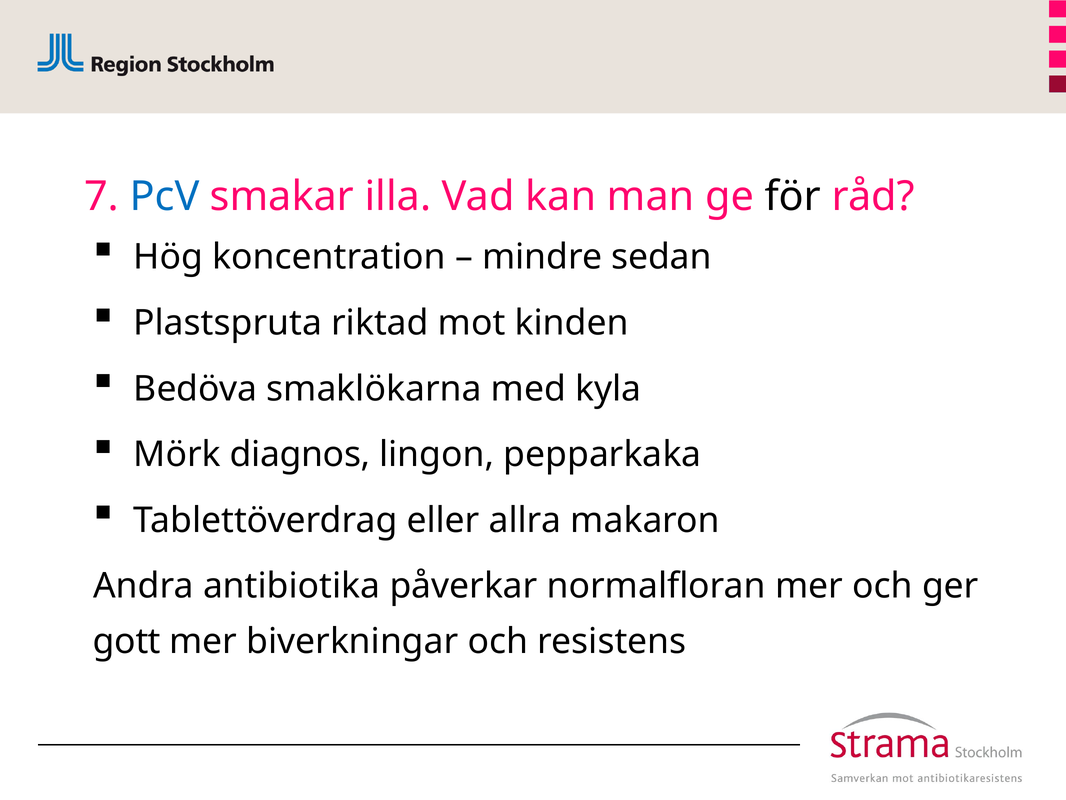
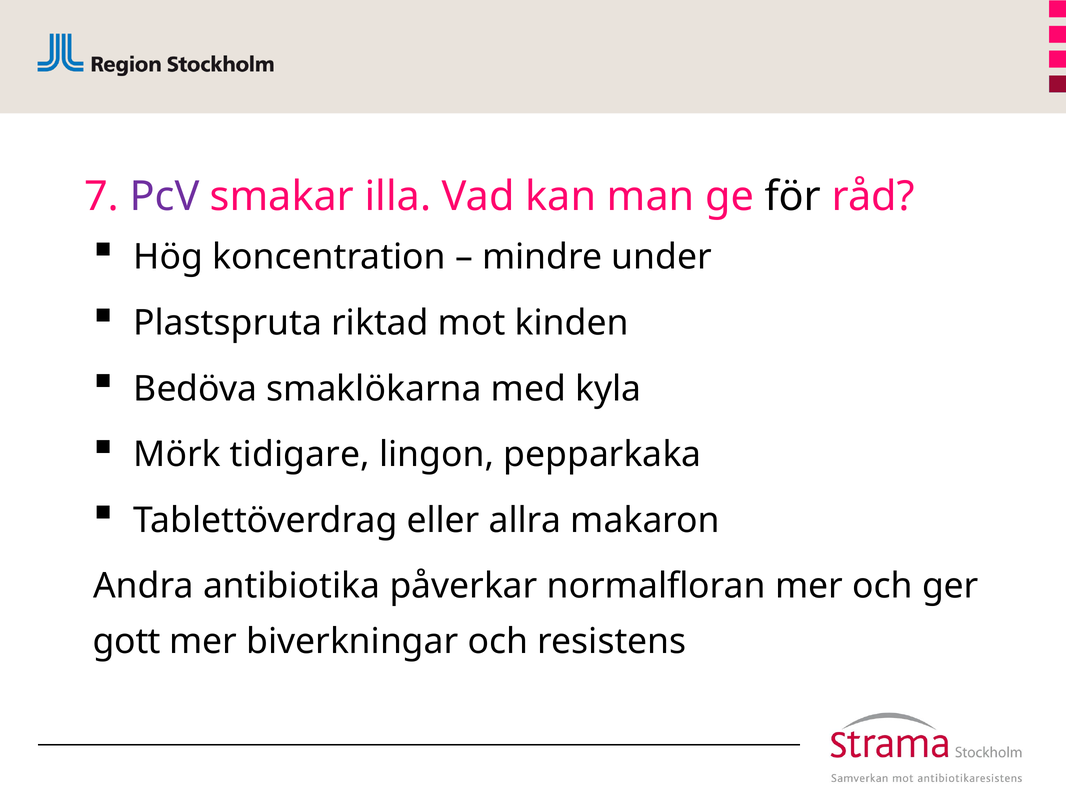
PcV colour: blue -> purple
sedan: sedan -> under
diagnos: diagnos -> tidigare
